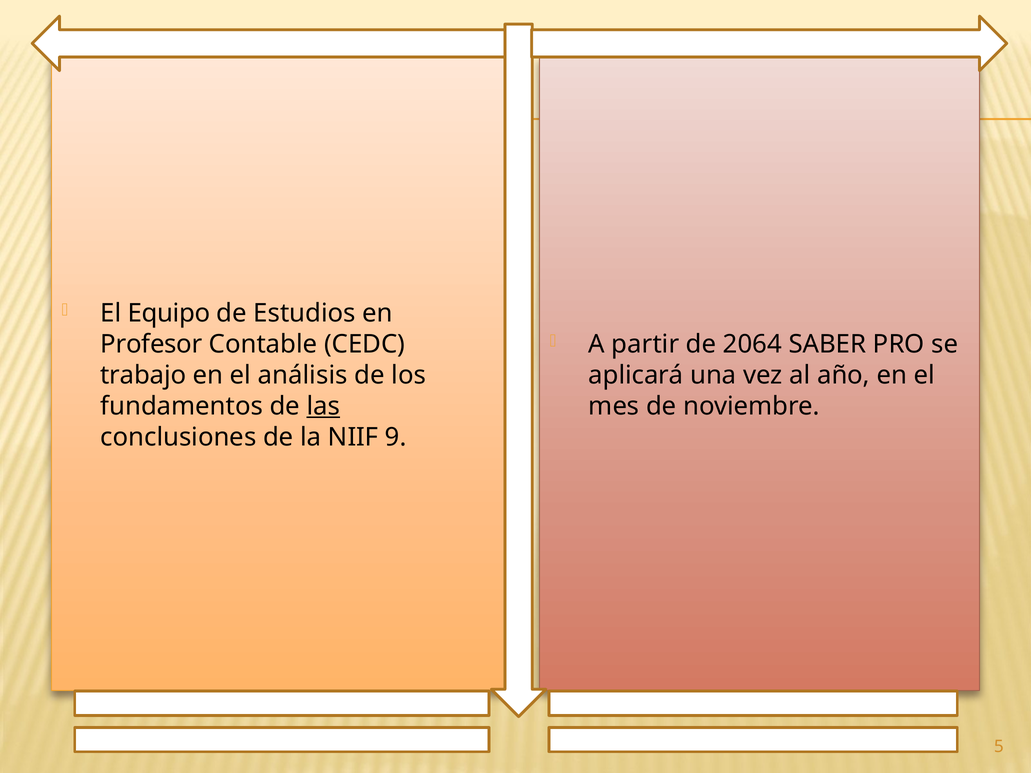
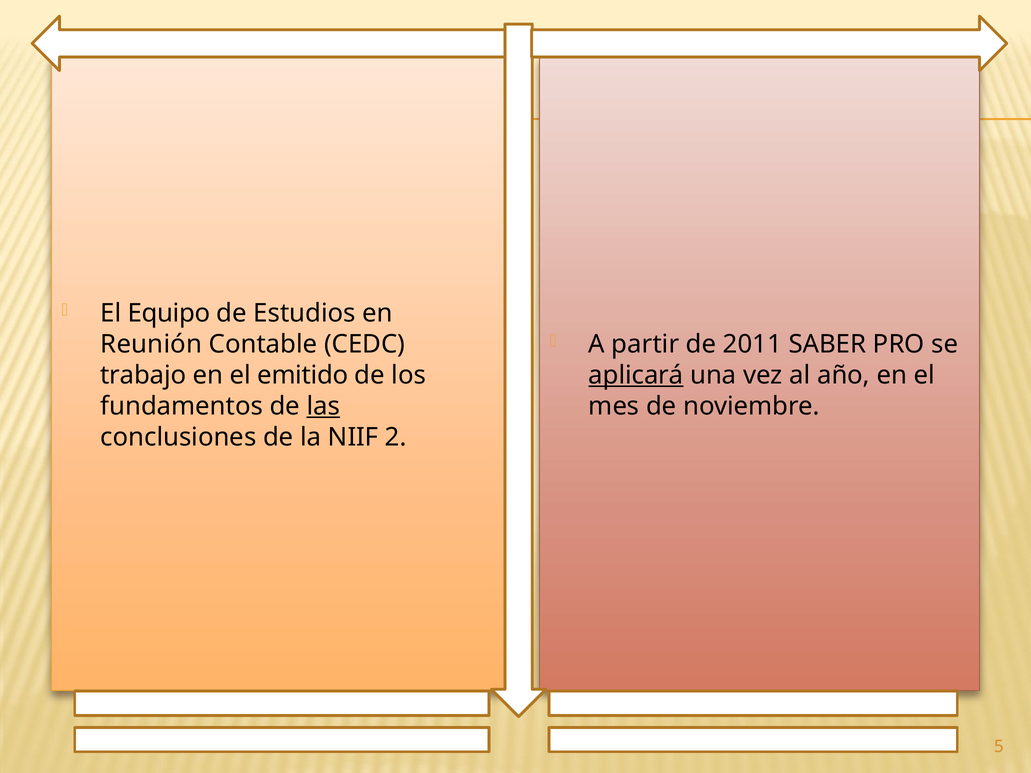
2064: 2064 -> 2011
Profesor: Profesor -> Reunión
análisis: análisis -> emitido
aplicará underline: none -> present
9: 9 -> 2
